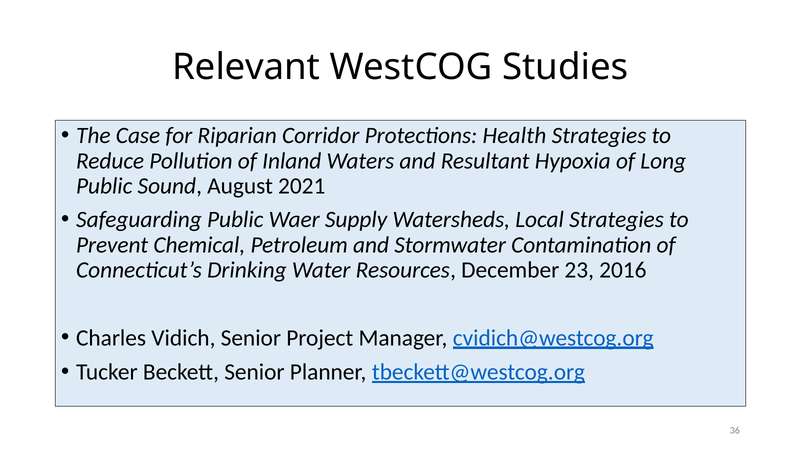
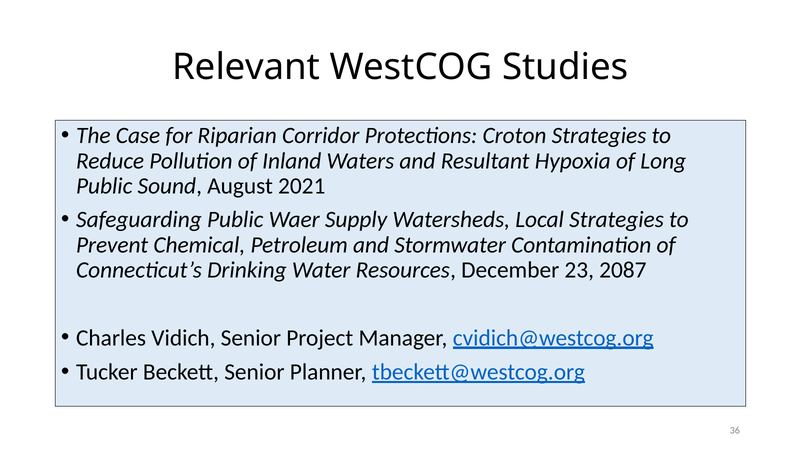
Health: Health -> Croton
2016: 2016 -> 2087
